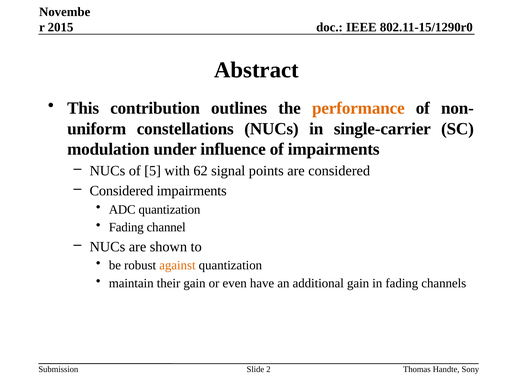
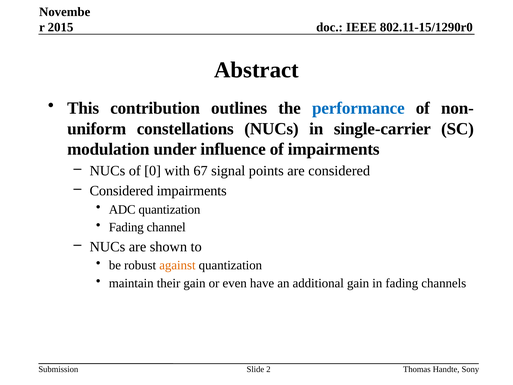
performance colour: orange -> blue
5: 5 -> 0
62: 62 -> 67
